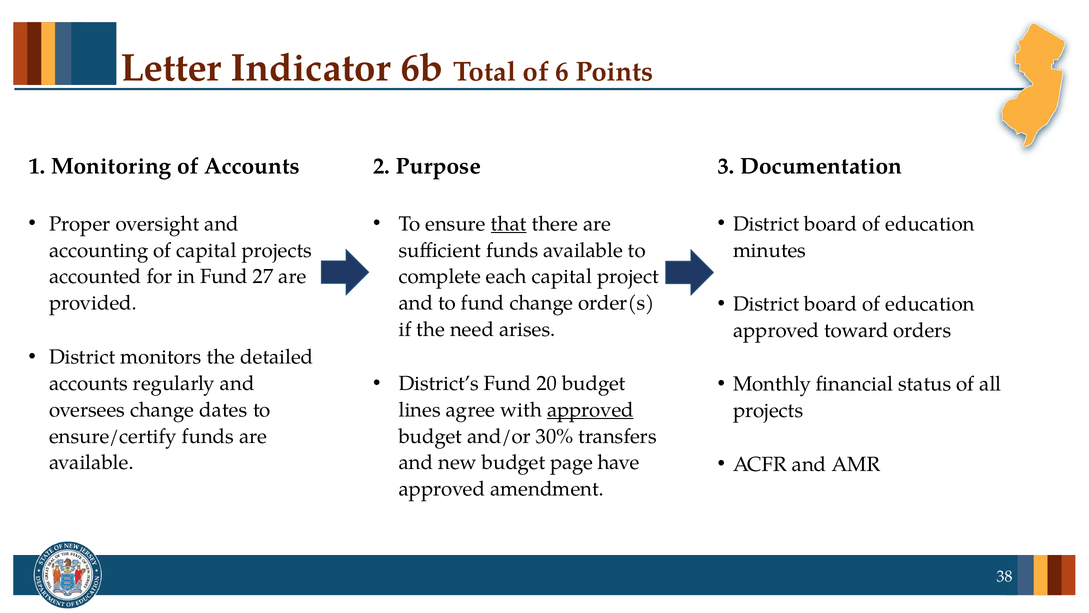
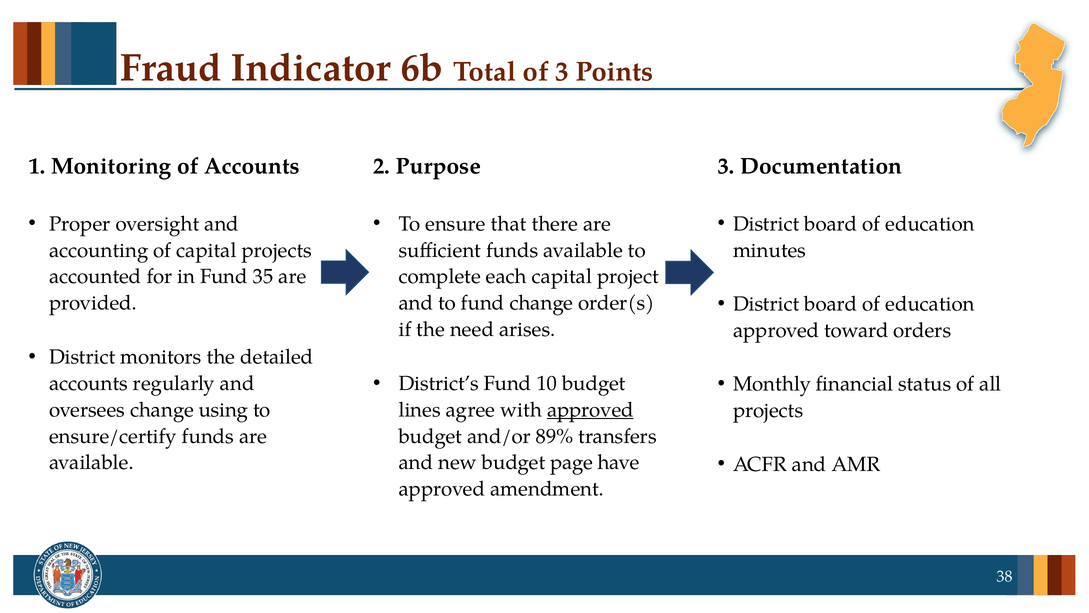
Letter: Letter -> Fraud
of 6: 6 -> 3
that underline: present -> none
27: 27 -> 35
20: 20 -> 10
dates: dates -> using
30%: 30% -> 89%
